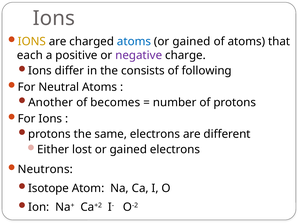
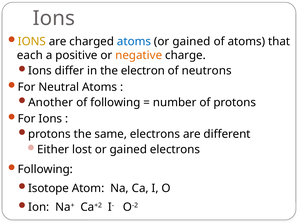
negative colour: purple -> orange
consists: consists -> electron
following: following -> neutrons
of becomes: becomes -> following
Neutrons at (45, 170): Neutrons -> Following
